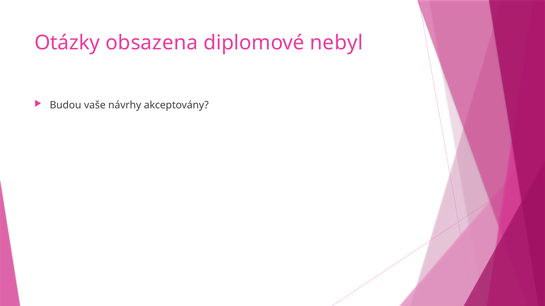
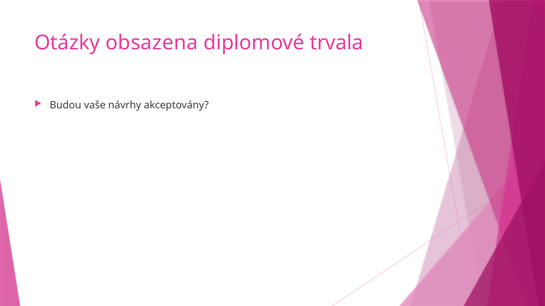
nebyl: nebyl -> trvala
